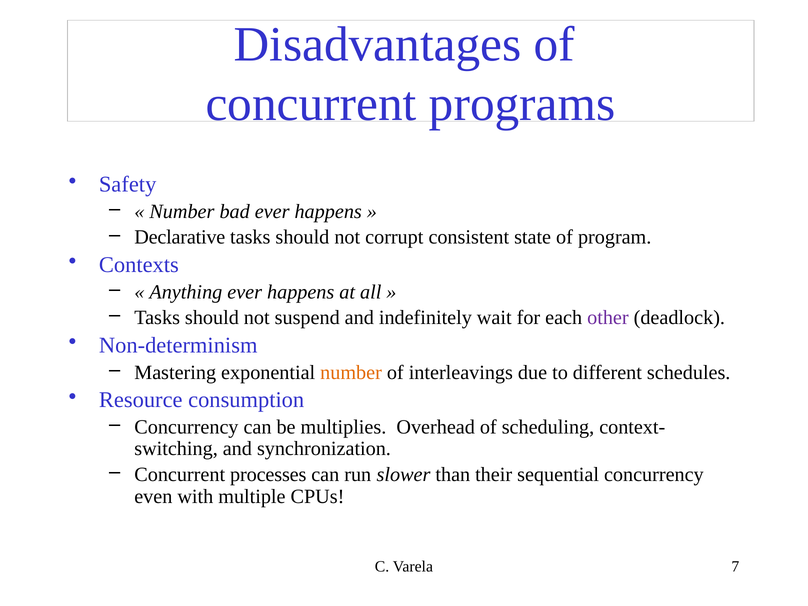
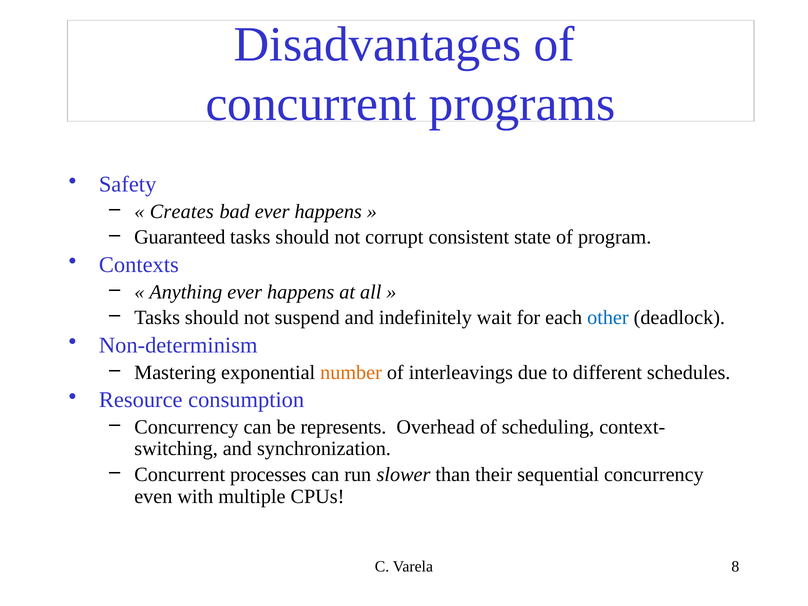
Number at (182, 211): Number -> Creates
Declarative: Declarative -> Guaranteed
other colour: purple -> blue
multiplies: multiplies -> represents
7: 7 -> 8
